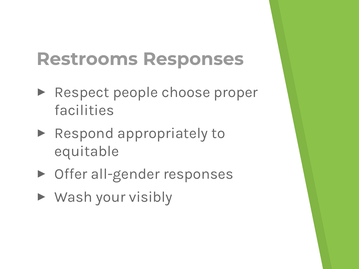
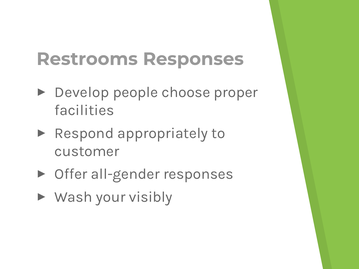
Respect: Respect -> Develop
equitable: equitable -> customer
